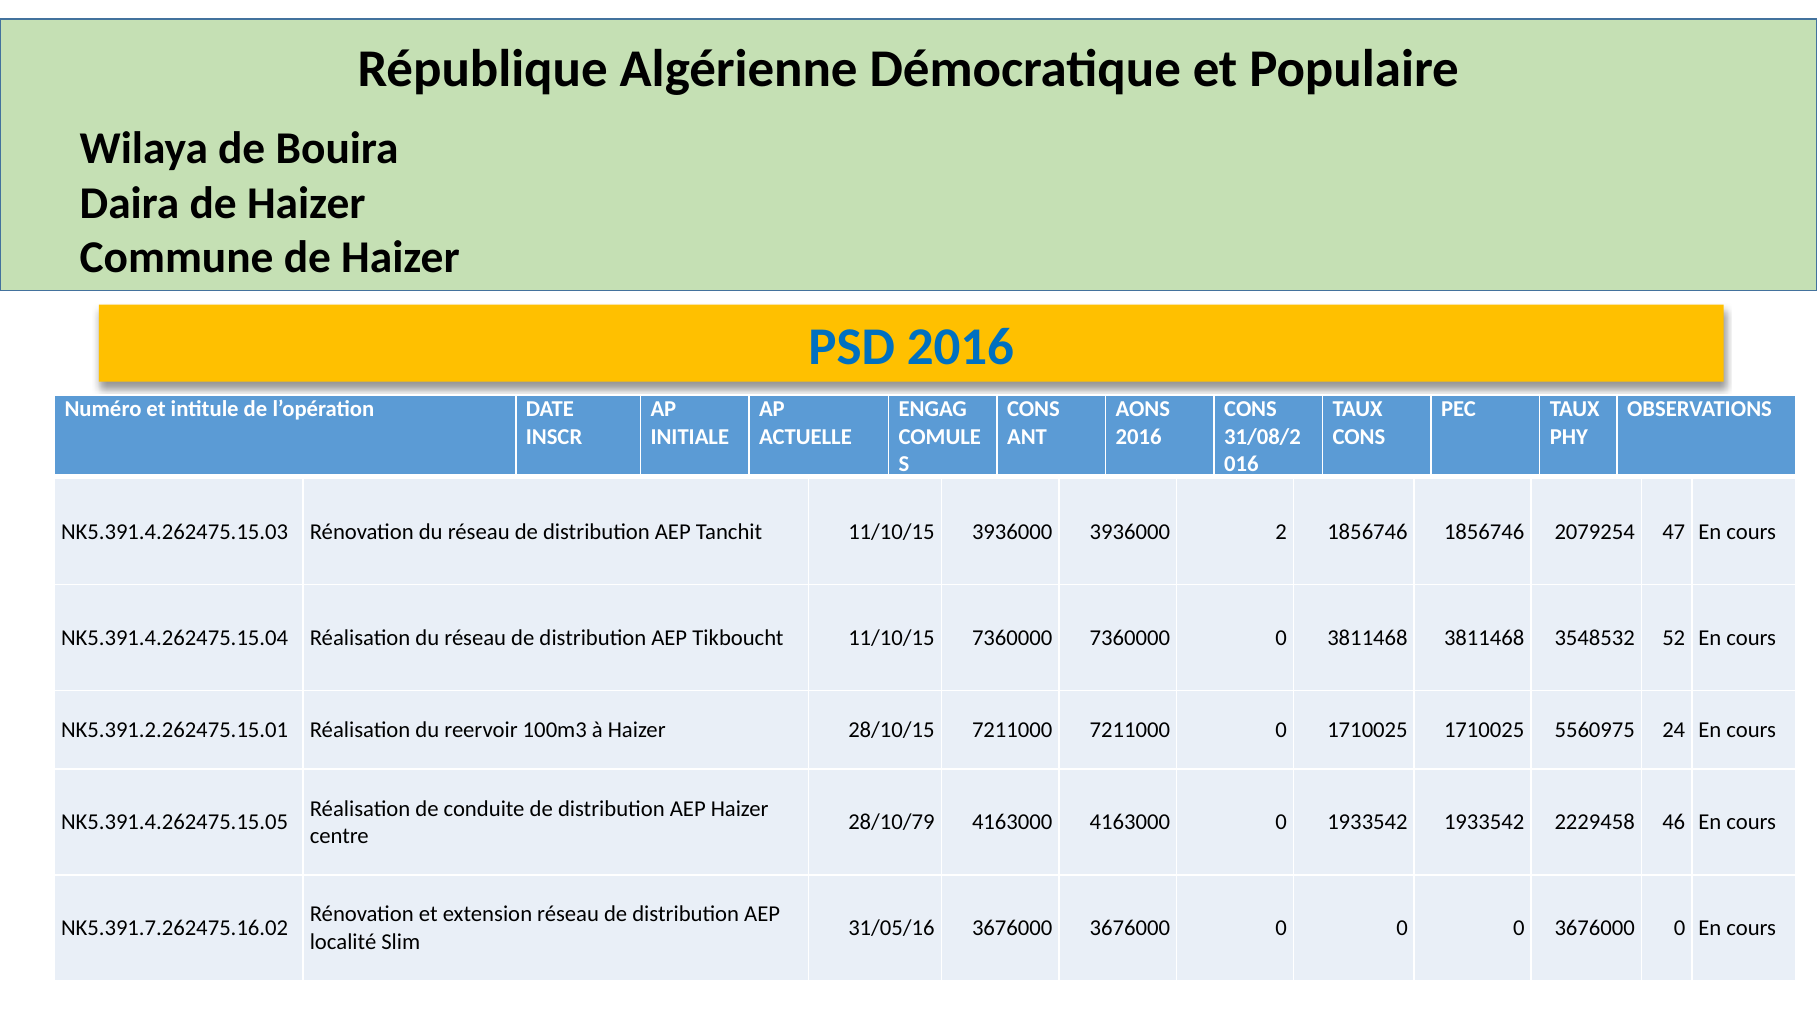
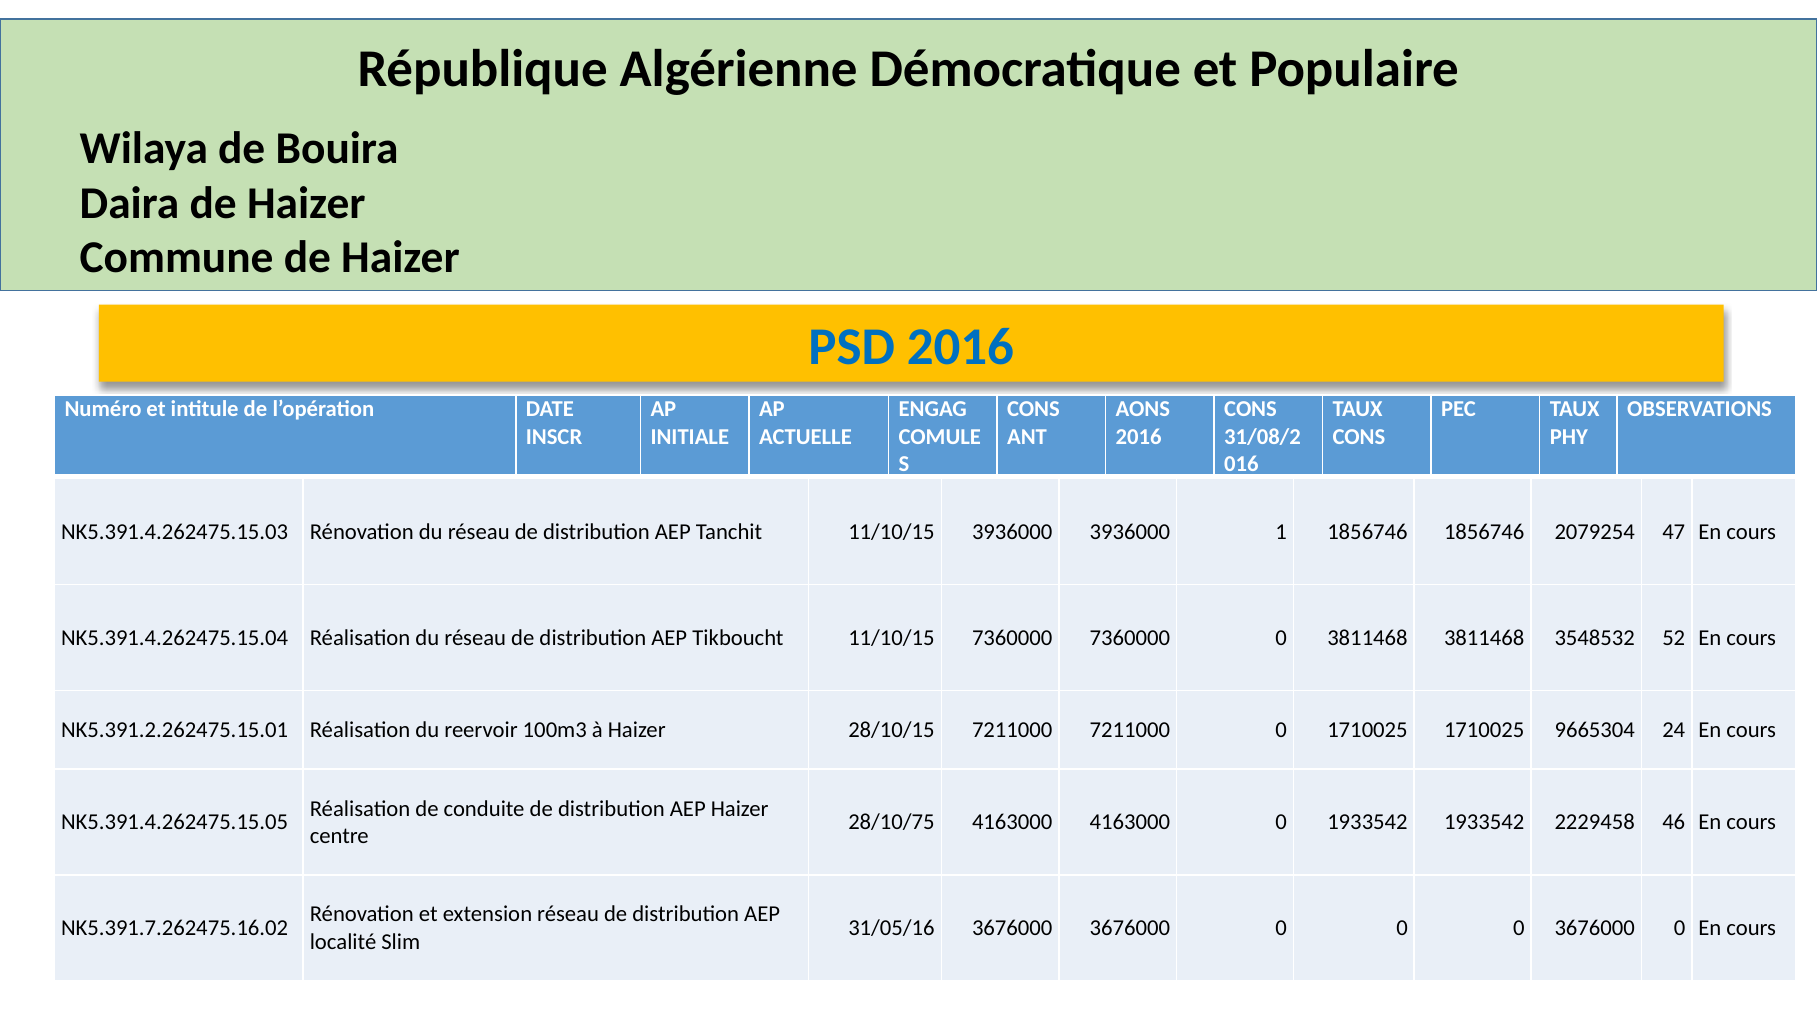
2: 2 -> 1
5560975: 5560975 -> 9665304
28/10/79: 28/10/79 -> 28/10/75
